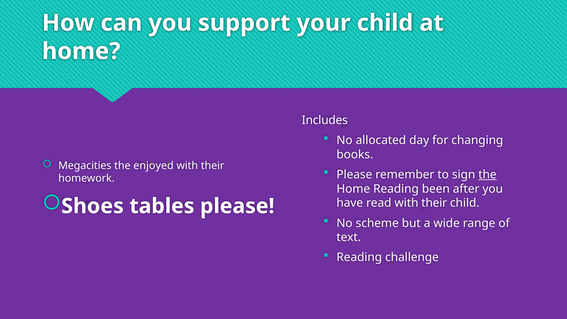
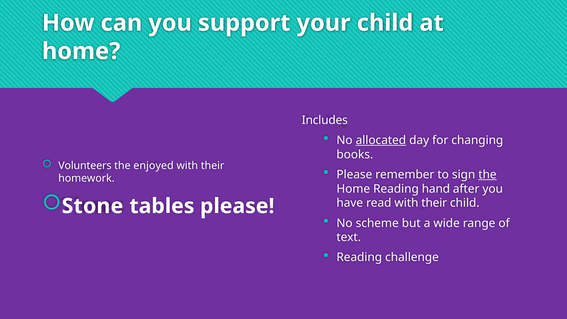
allocated underline: none -> present
Megacities: Megacities -> Volunteers
been: been -> hand
Shoes: Shoes -> Stone
